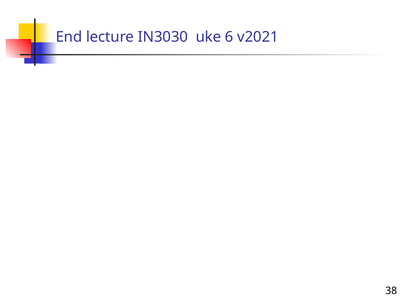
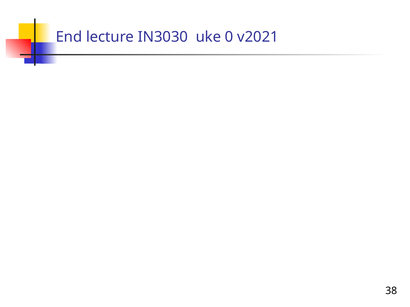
6: 6 -> 0
